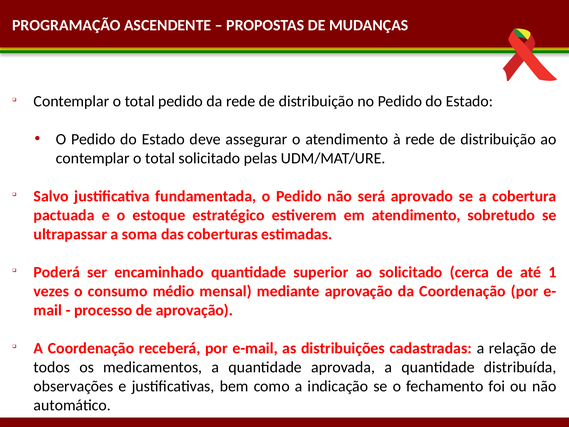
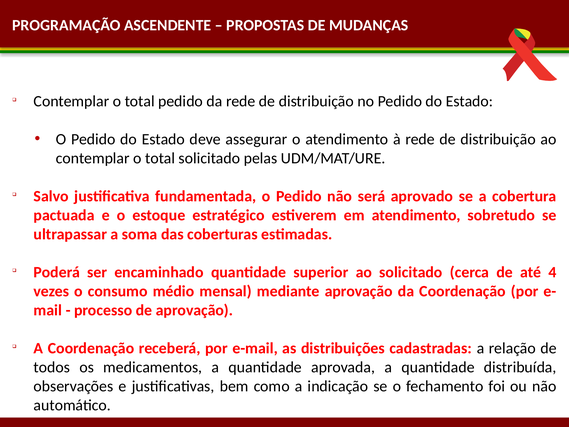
1: 1 -> 4
